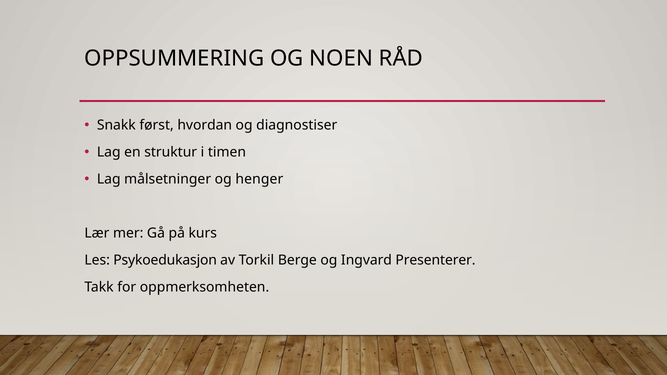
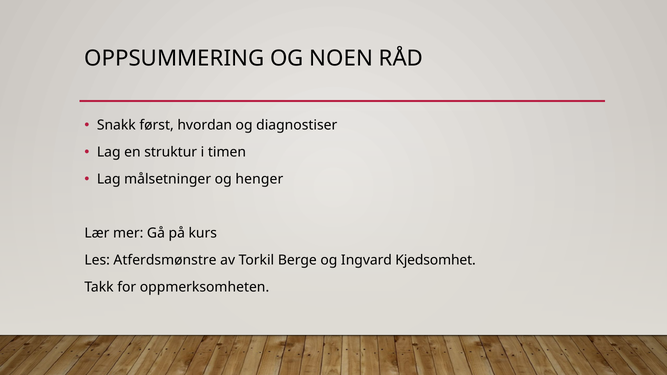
Psykoedukasjon: Psykoedukasjon -> Atferdsmønstre
Presenterer: Presenterer -> Kjedsomhet
